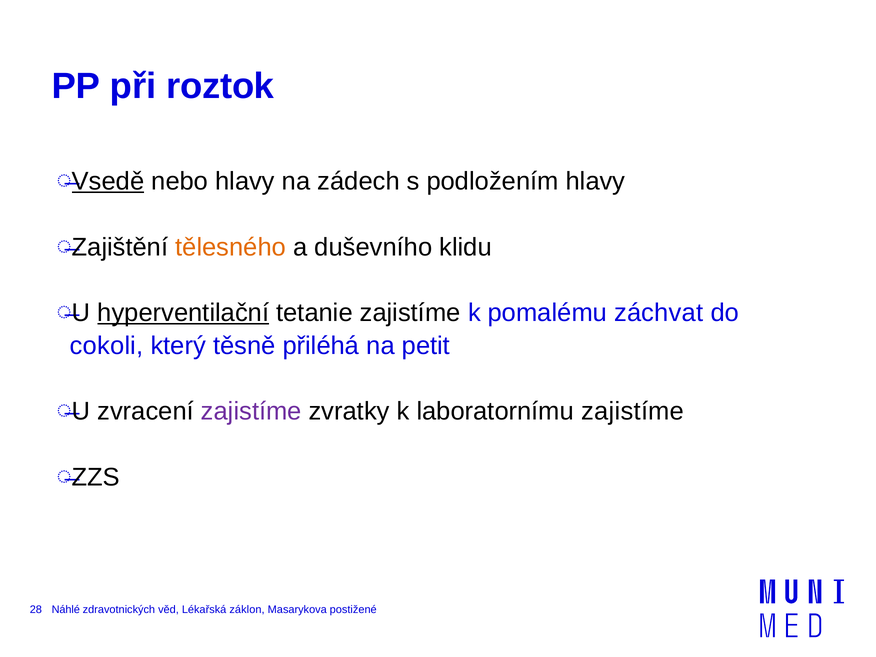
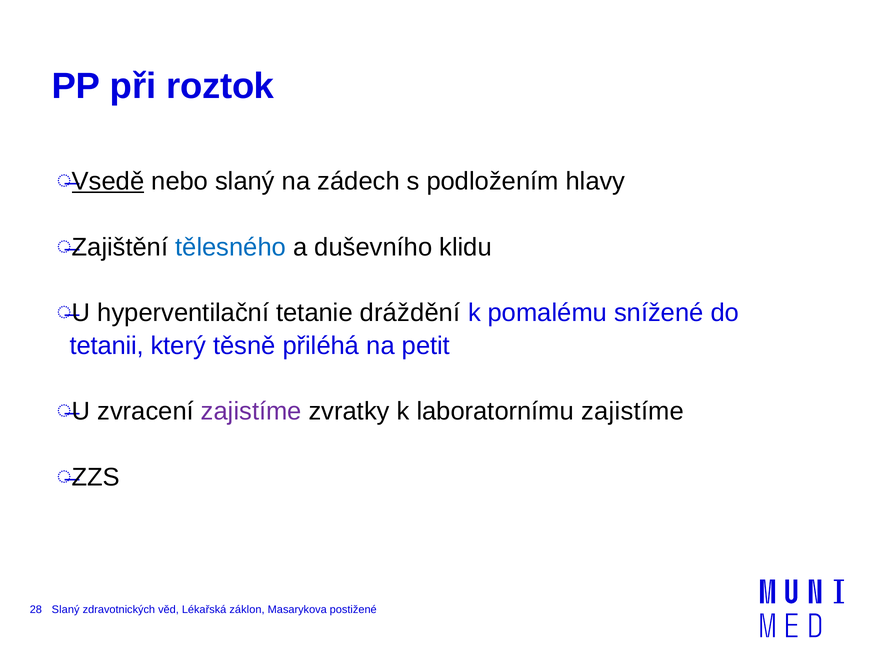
nebo hlavy: hlavy -> slaný
tělesného colour: orange -> blue
hyperventilační underline: present -> none
tetanie zajistíme: zajistíme -> dráždění
záchvat: záchvat -> snížené
cokoli: cokoli -> tetanii
Náhlé at (66, 609): Náhlé -> Slaný
